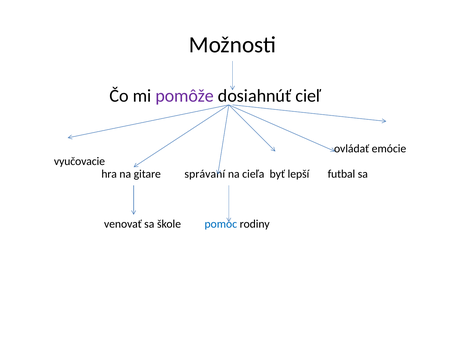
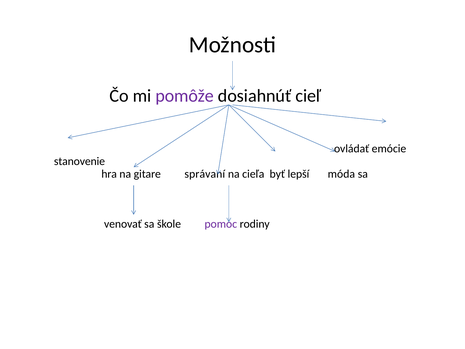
vyučovacie: vyučovacie -> stanovenie
futbal: futbal -> móda
pomoc colour: blue -> purple
